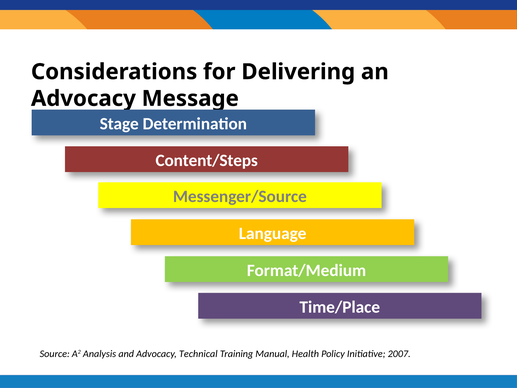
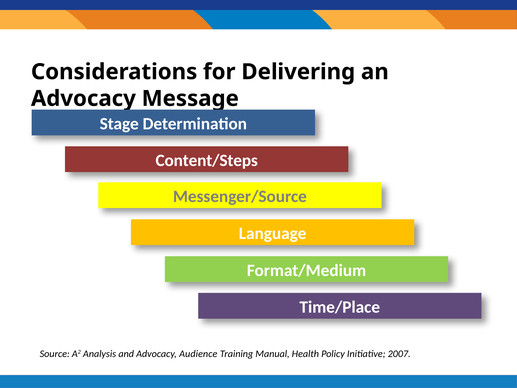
Technical: Technical -> Audience
